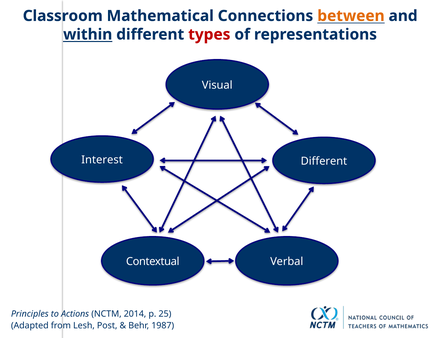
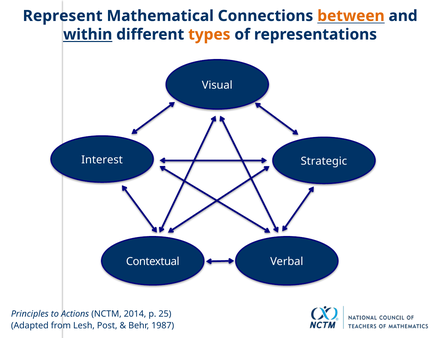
Classroom: Classroom -> Represent
types colour: red -> orange
Different at (324, 161): Different -> Strategic
